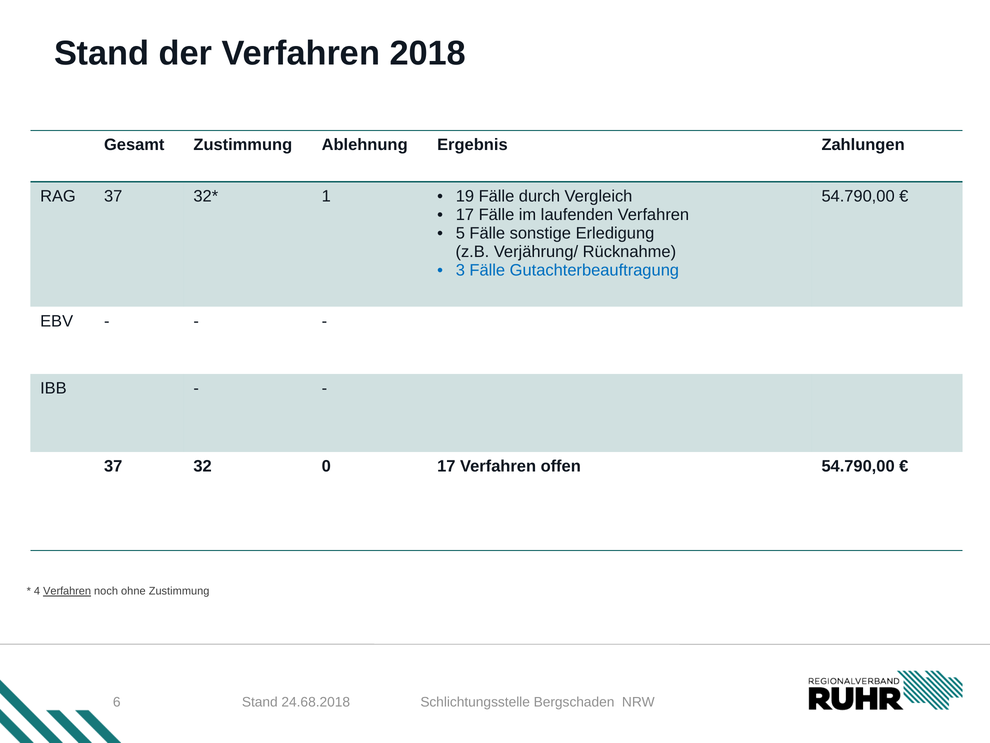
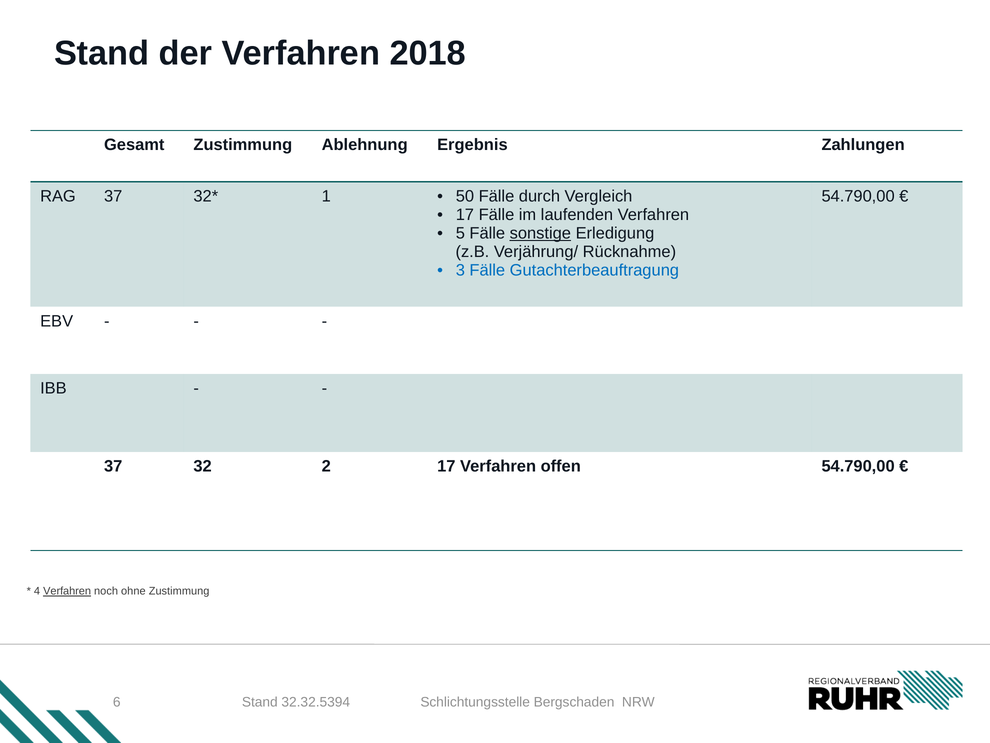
19: 19 -> 50
sonstige underline: none -> present
0: 0 -> 2
24.68.2018: 24.68.2018 -> 32.32.5394
